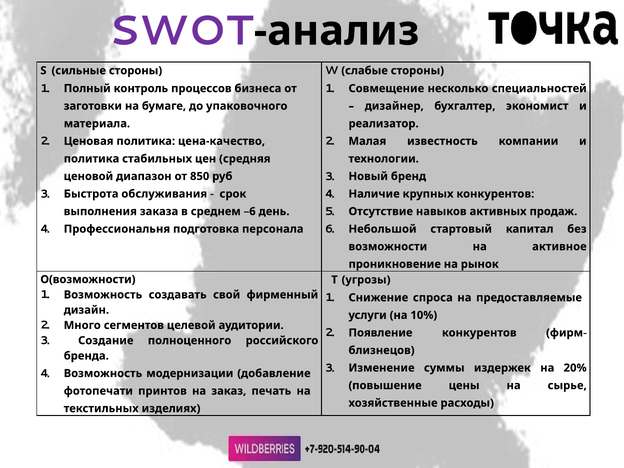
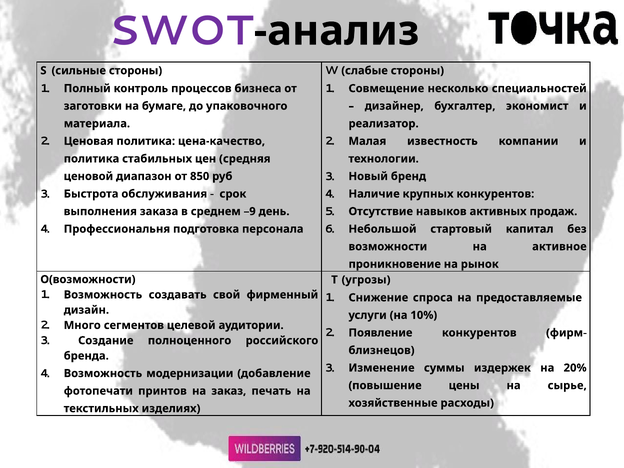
–6: –6 -> –9
